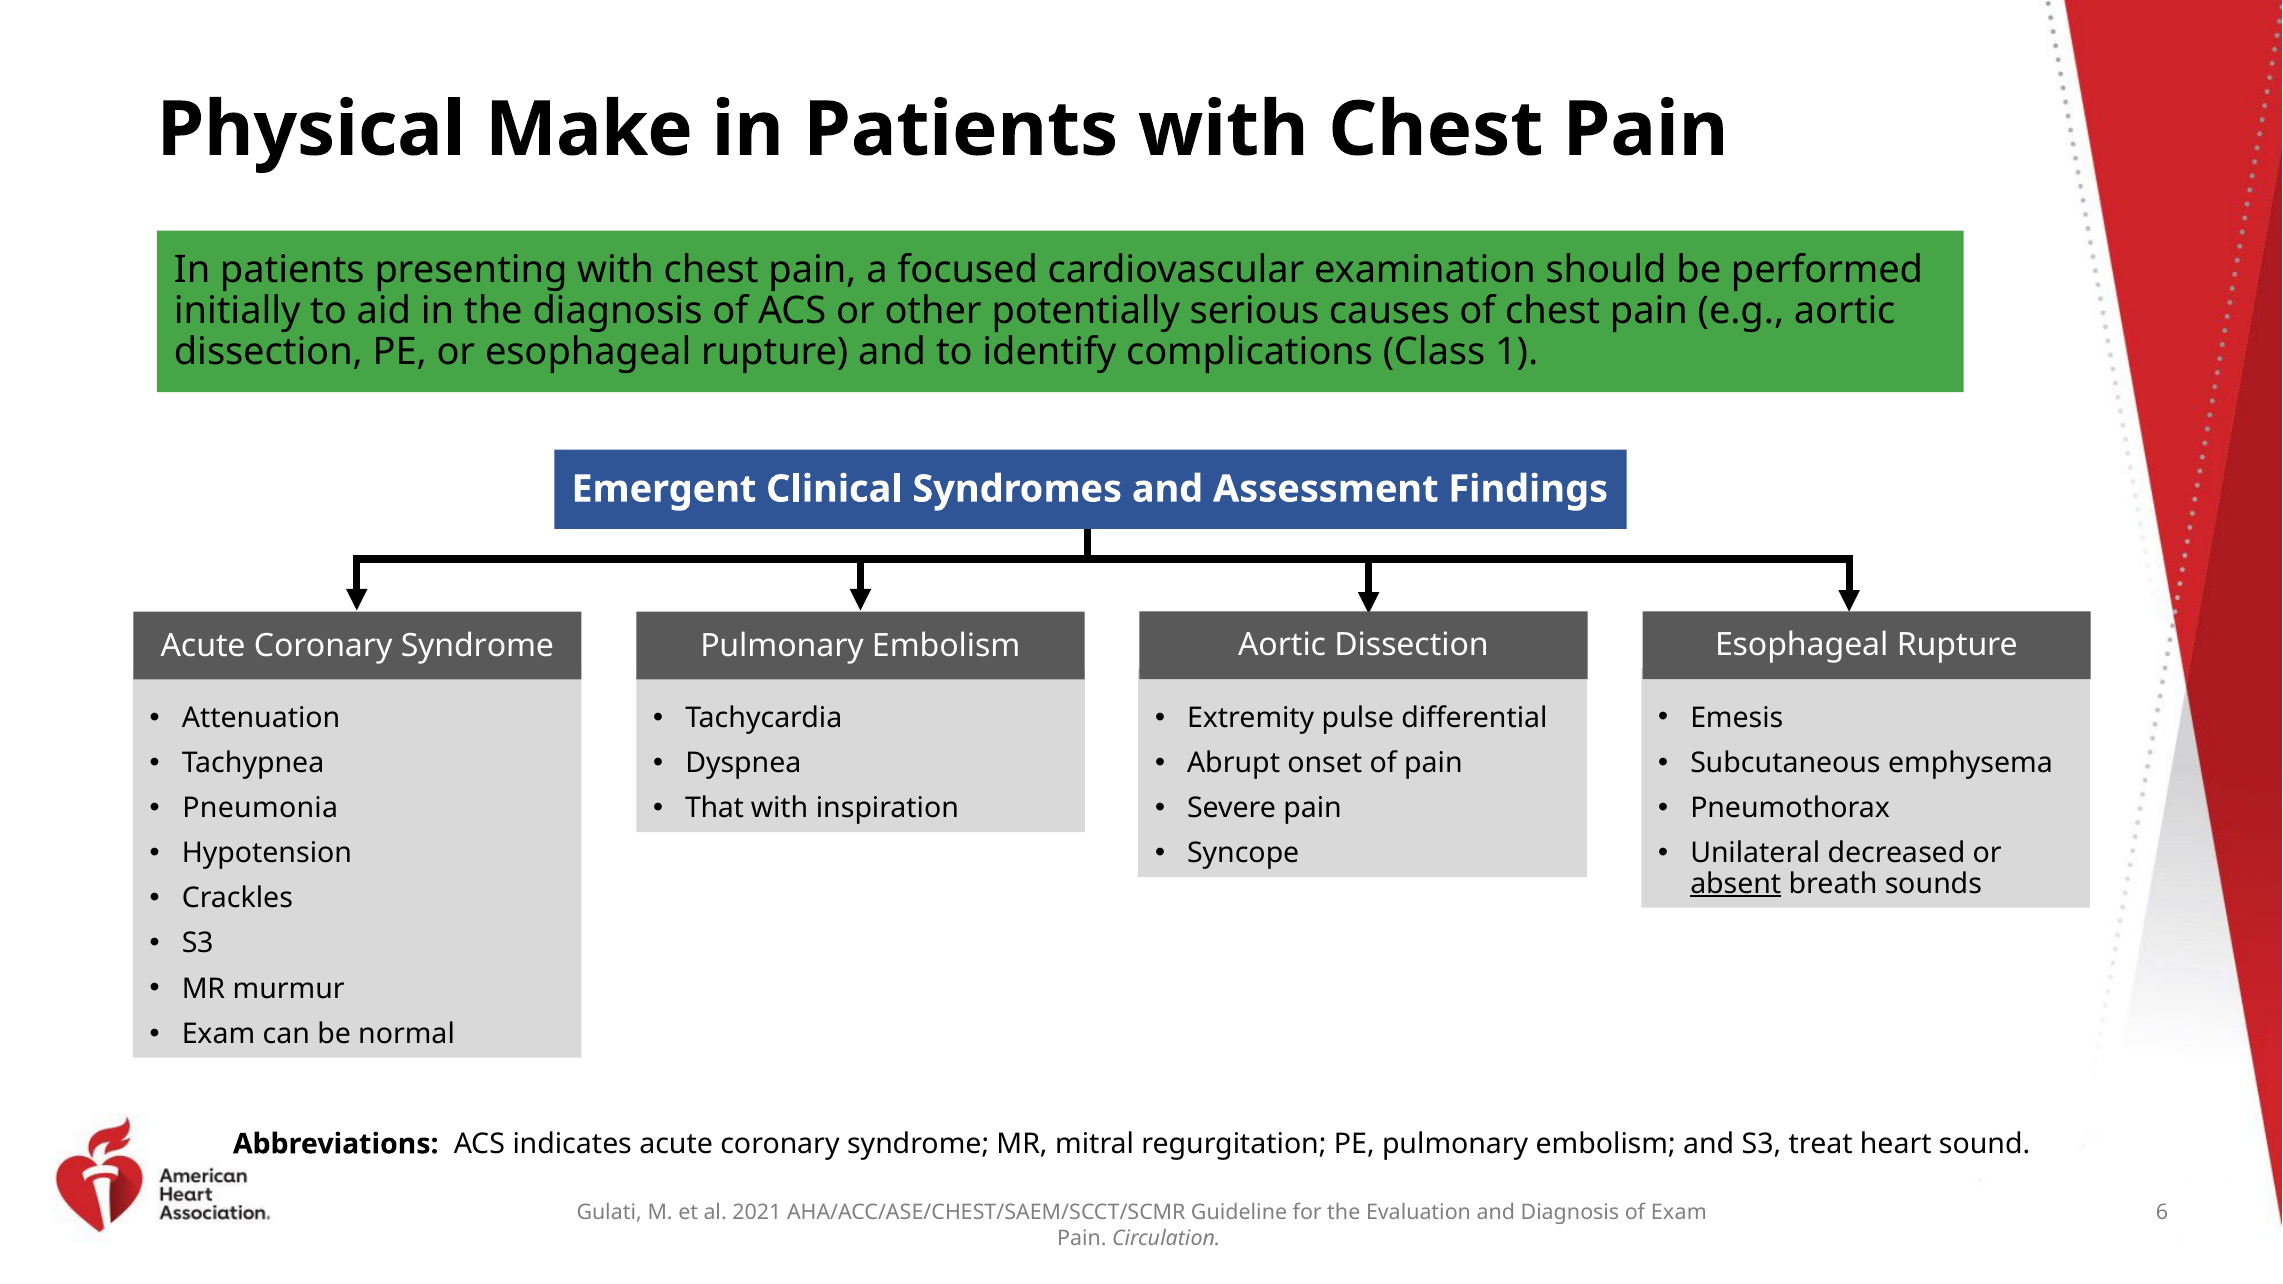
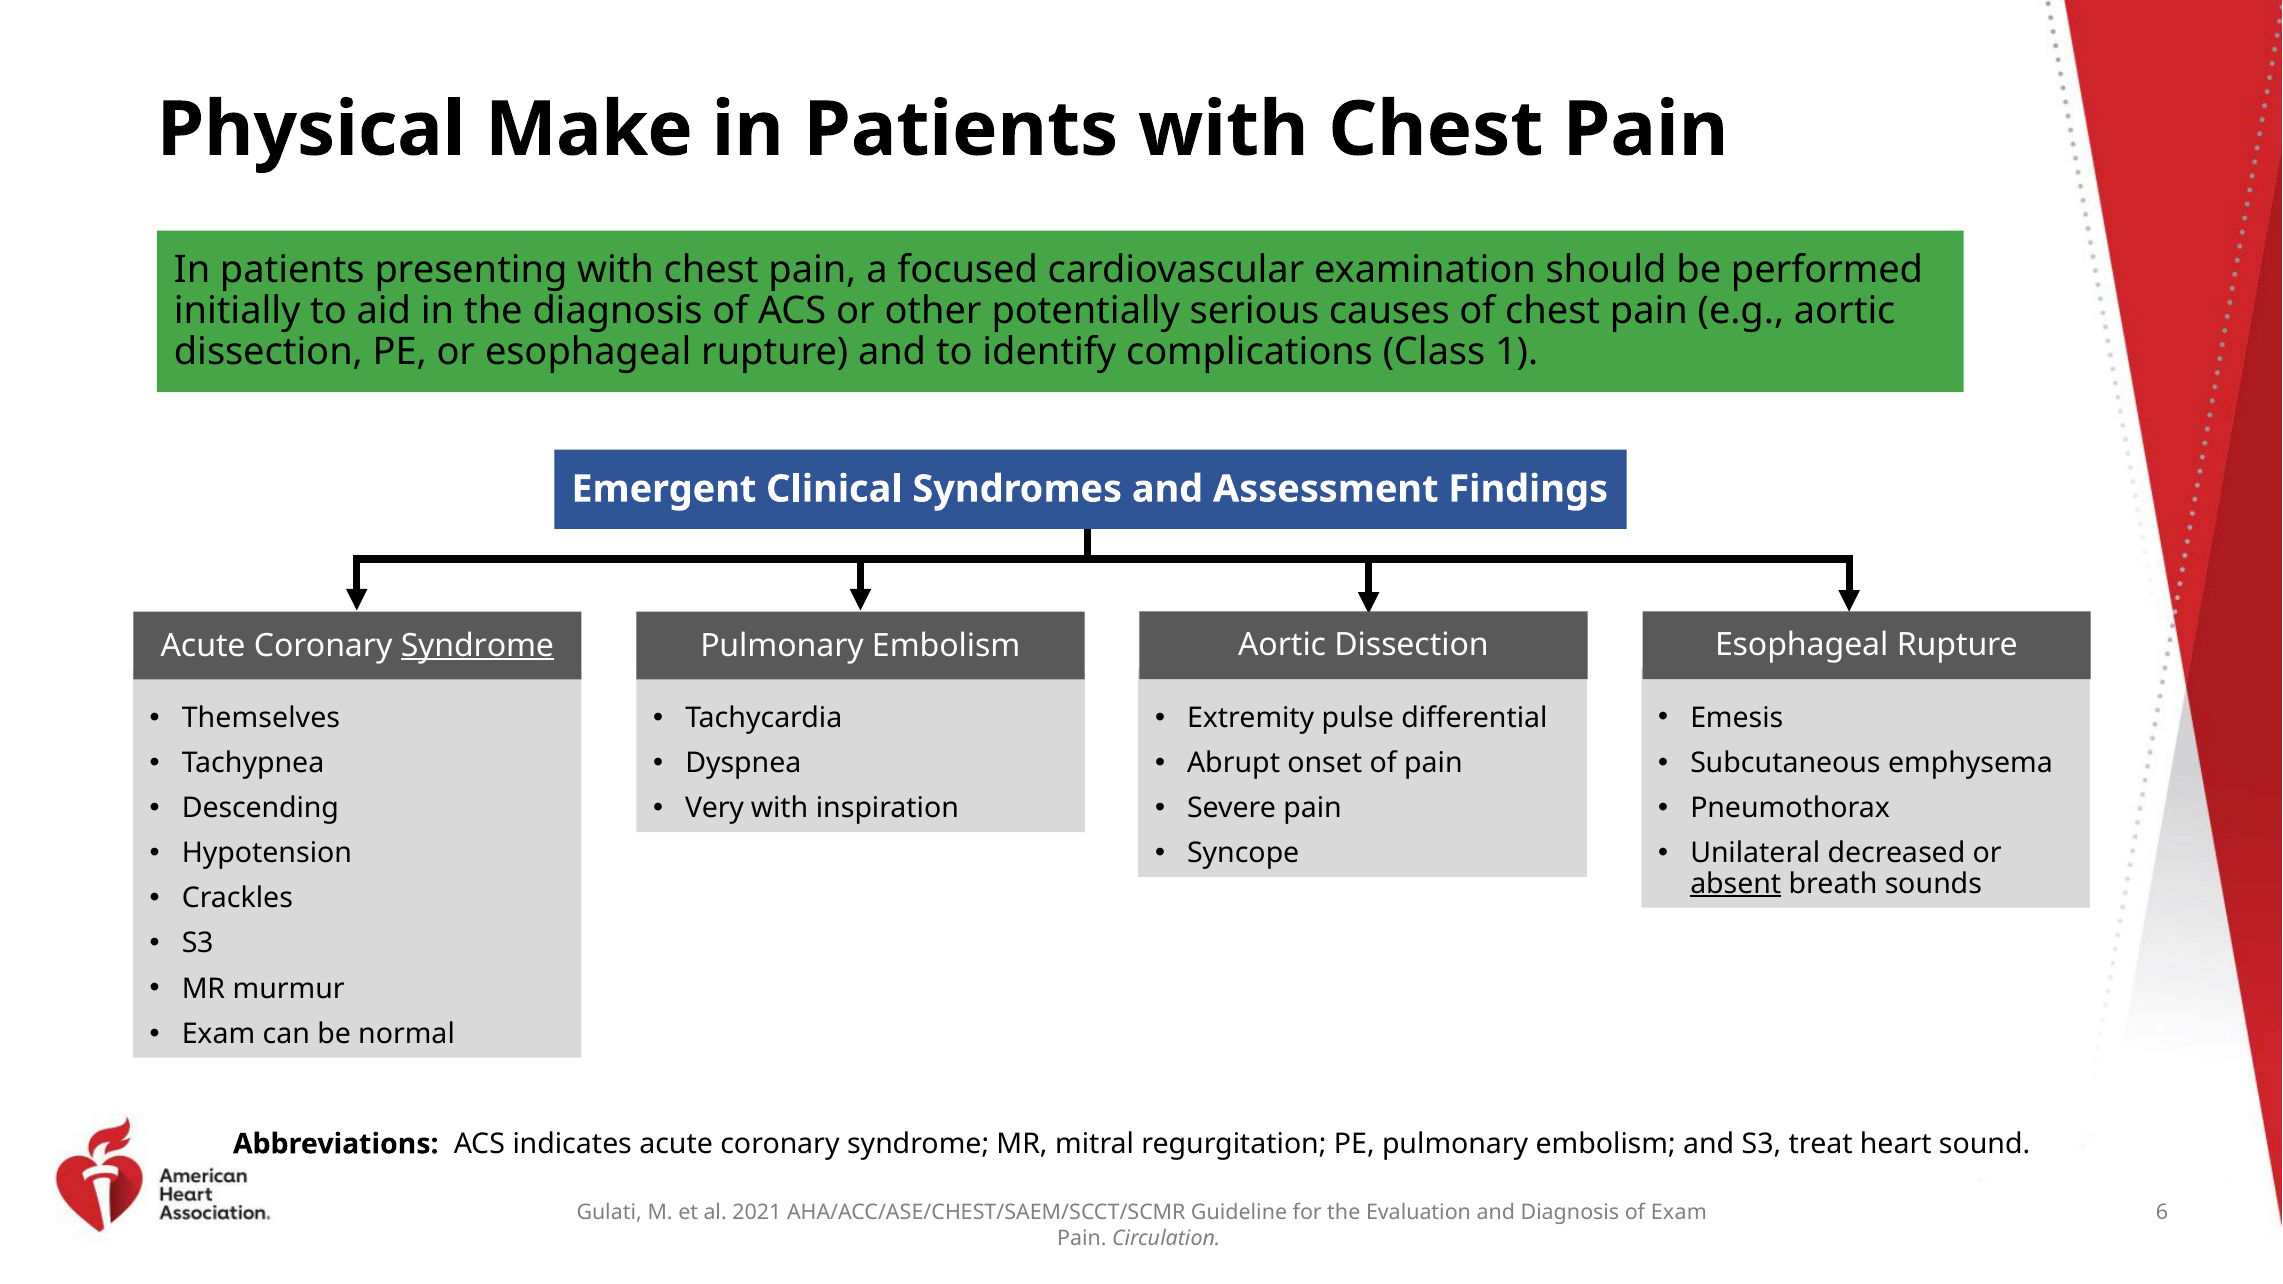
Syndrome at (477, 646) underline: none -> present
Attenuation: Attenuation -> Themselves
That: That -> Very
Pneumonia: Pneumonia -> Descending
